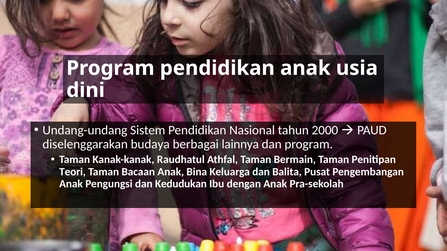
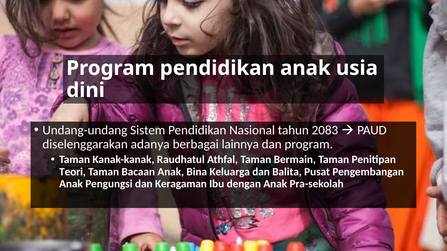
2000: 2000 -> 2083
budaya: budaya -> adanya
Kedudukan: Kedudukan -> Keragaman
